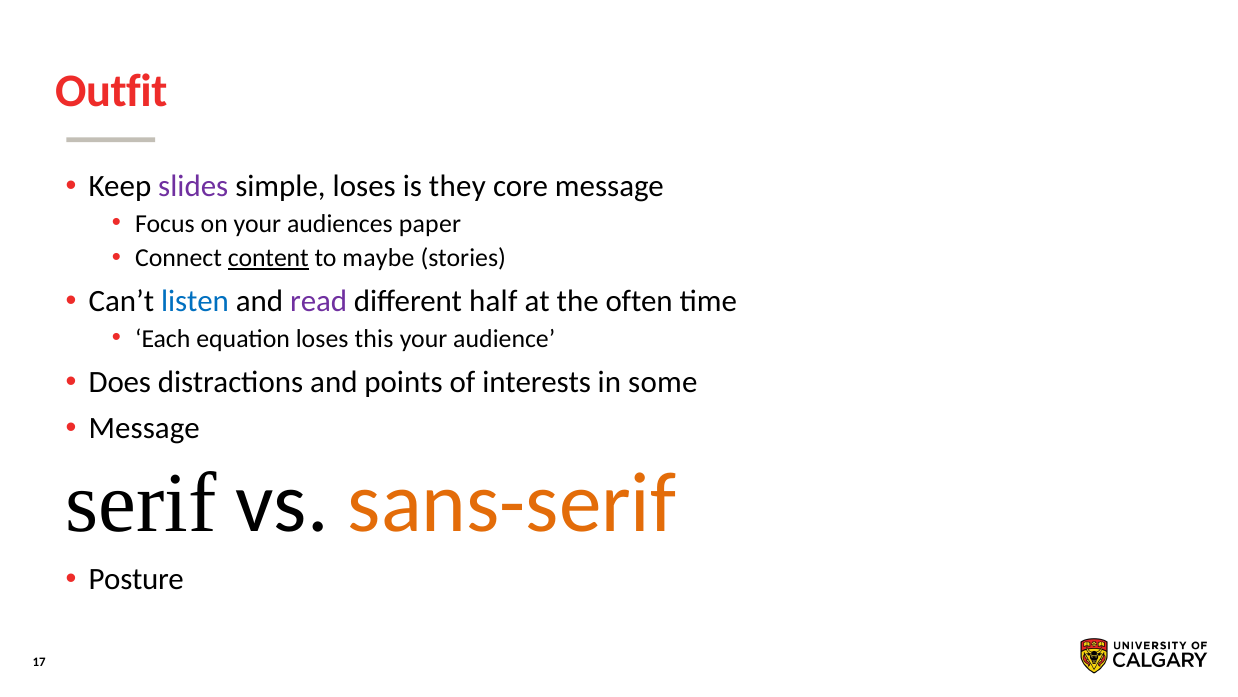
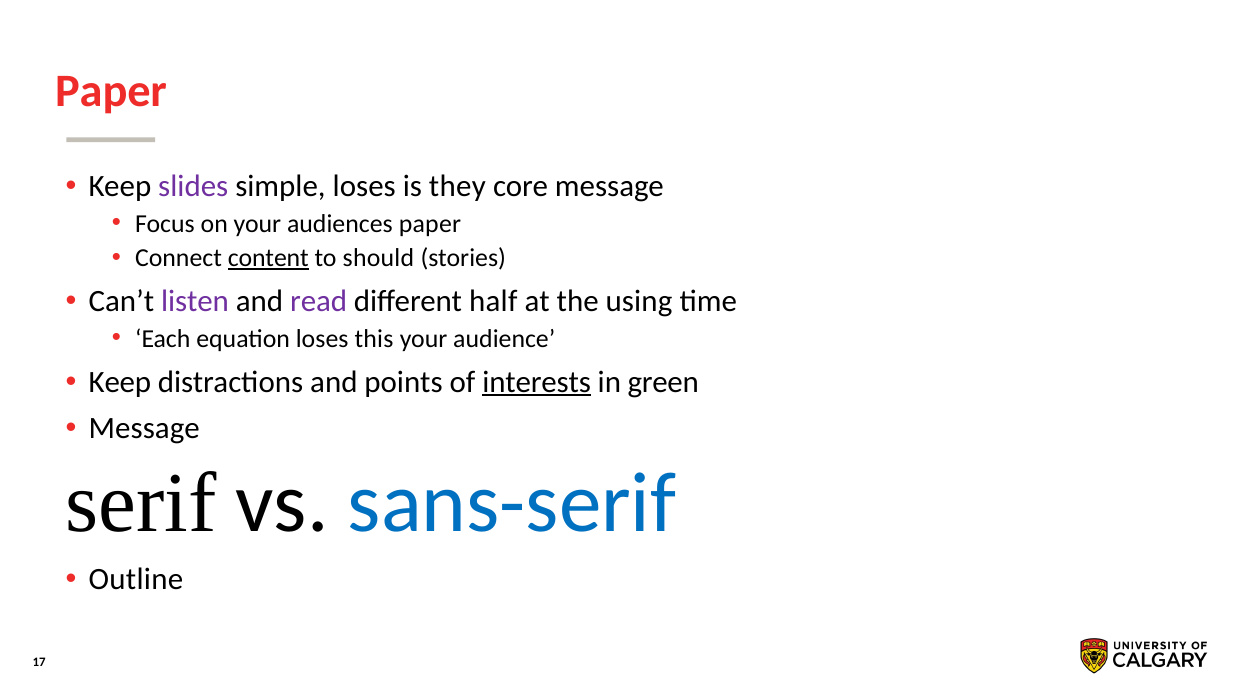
Outfit at (111, 91): Outfit -> Paper
maybe: maybe -> should
listen colour: blue -> purple
often: often -> using
Does at (120, 382): Does -> Keep
interests underline: none -> present
some: some -> green
sans-serif colour: orange -> blue
Posture: Posture -> Outline
